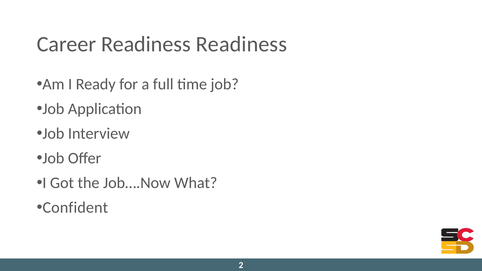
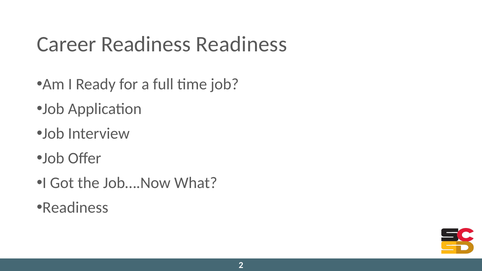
Confident at (75, 208): Confident -> Readiness
